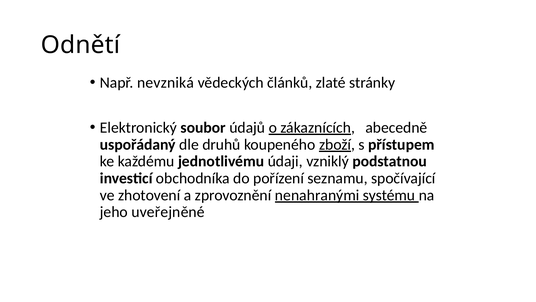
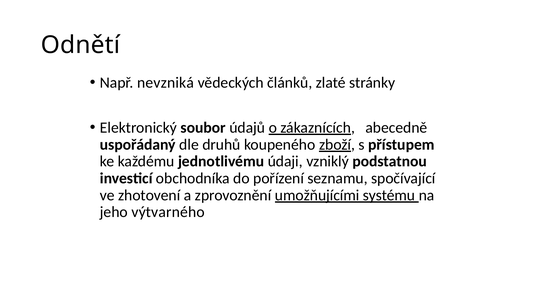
nenahranými: nenahranými -> umožňujícími
uveřejněné: uveřejněné -> výtvarného
